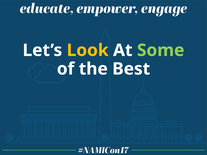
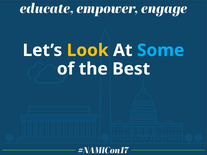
Some colour: light green -> light blue
